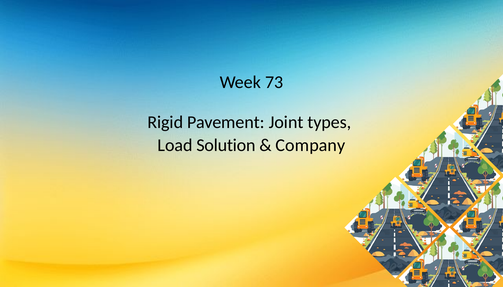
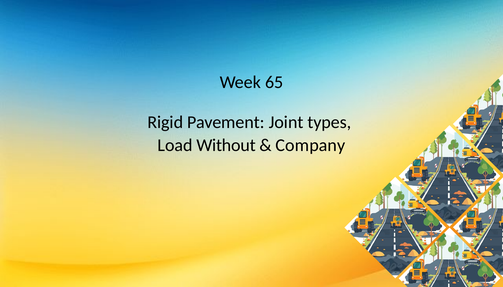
73: 73 -> 65
Solution: Solution -> Without
